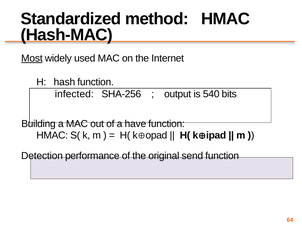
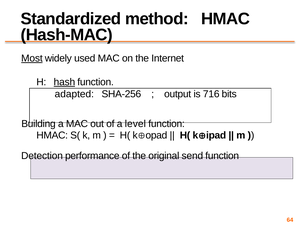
hash underline: none -> present
infected: infected -> adapted
540: 540 -> 716
have: have -> level
